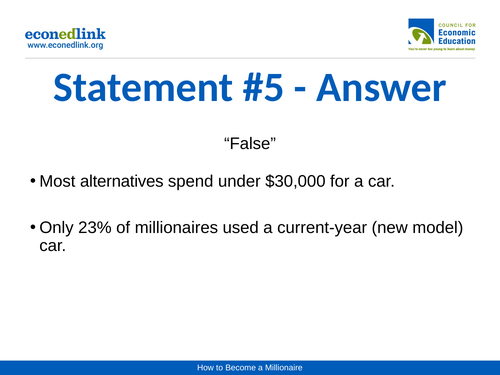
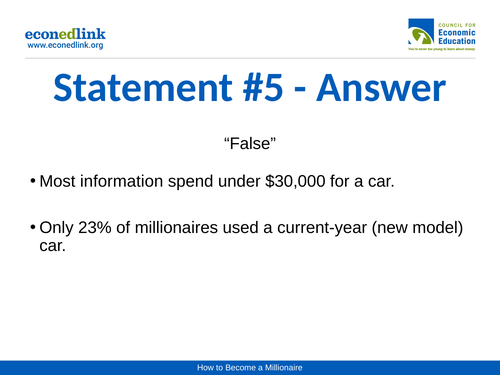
alternatives: alternatives -> information
